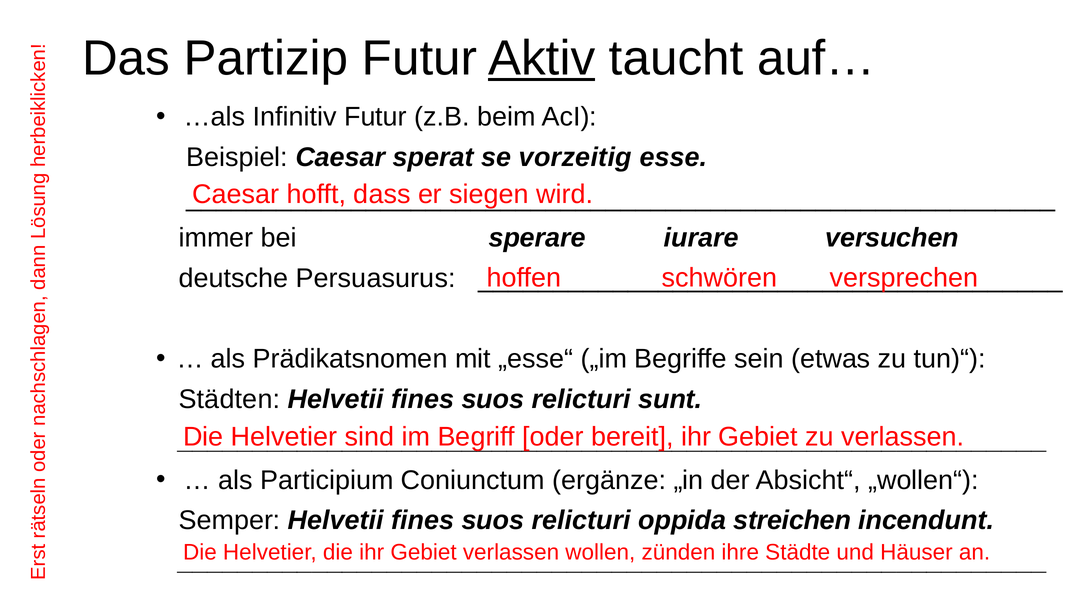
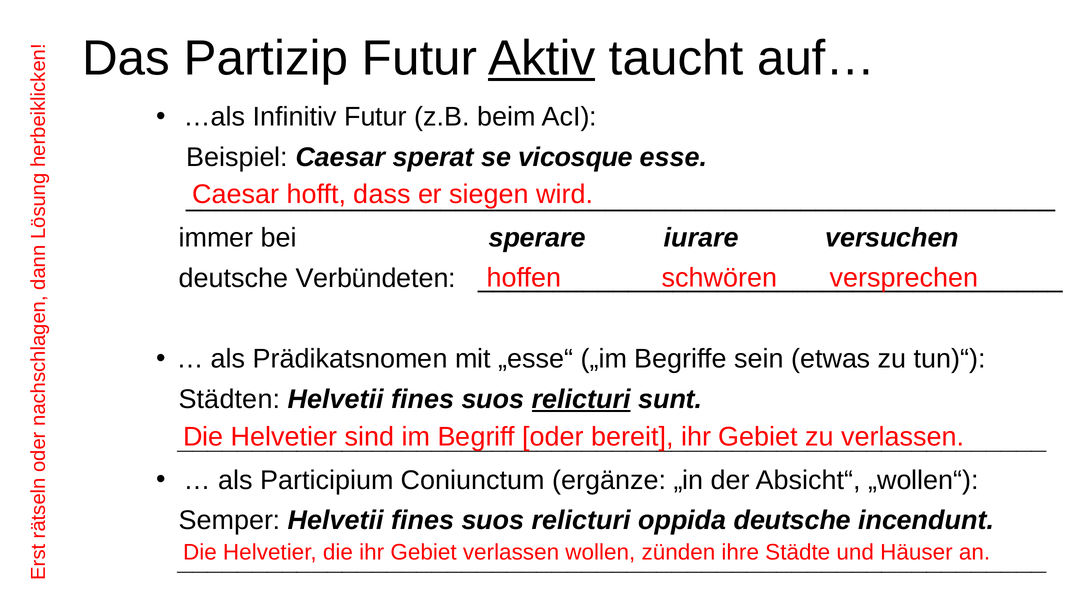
vorzeitig: vorzeitig -> vicosque
Persuasurus: Persuasurus -> Verbündeten
relicturi at (581, 399) underline: none -> present
oppida streichen: streichen -> deutsche
